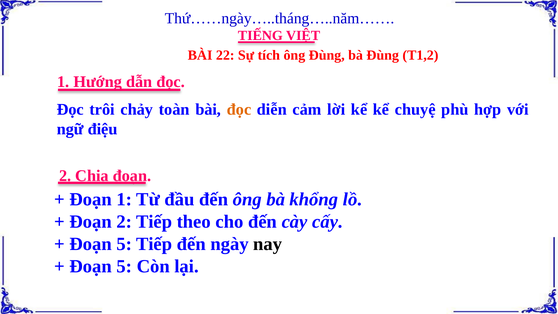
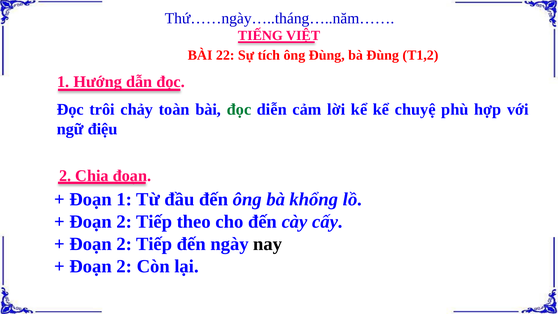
đọc at (239, 110) colour: orange -> green
5 at (124, 244): 5 -> 2
5 at (124, 266): 5 -> 2
